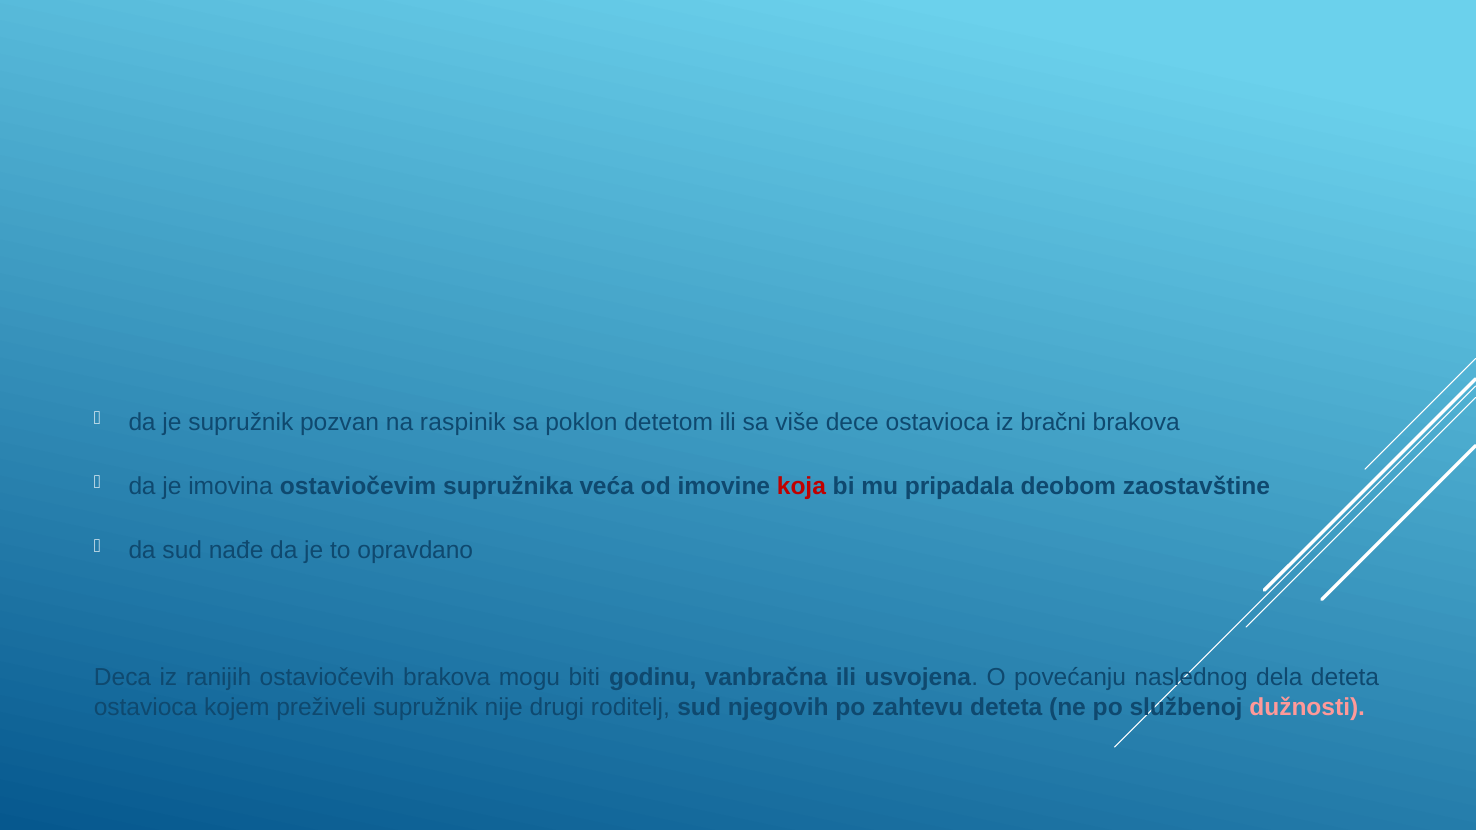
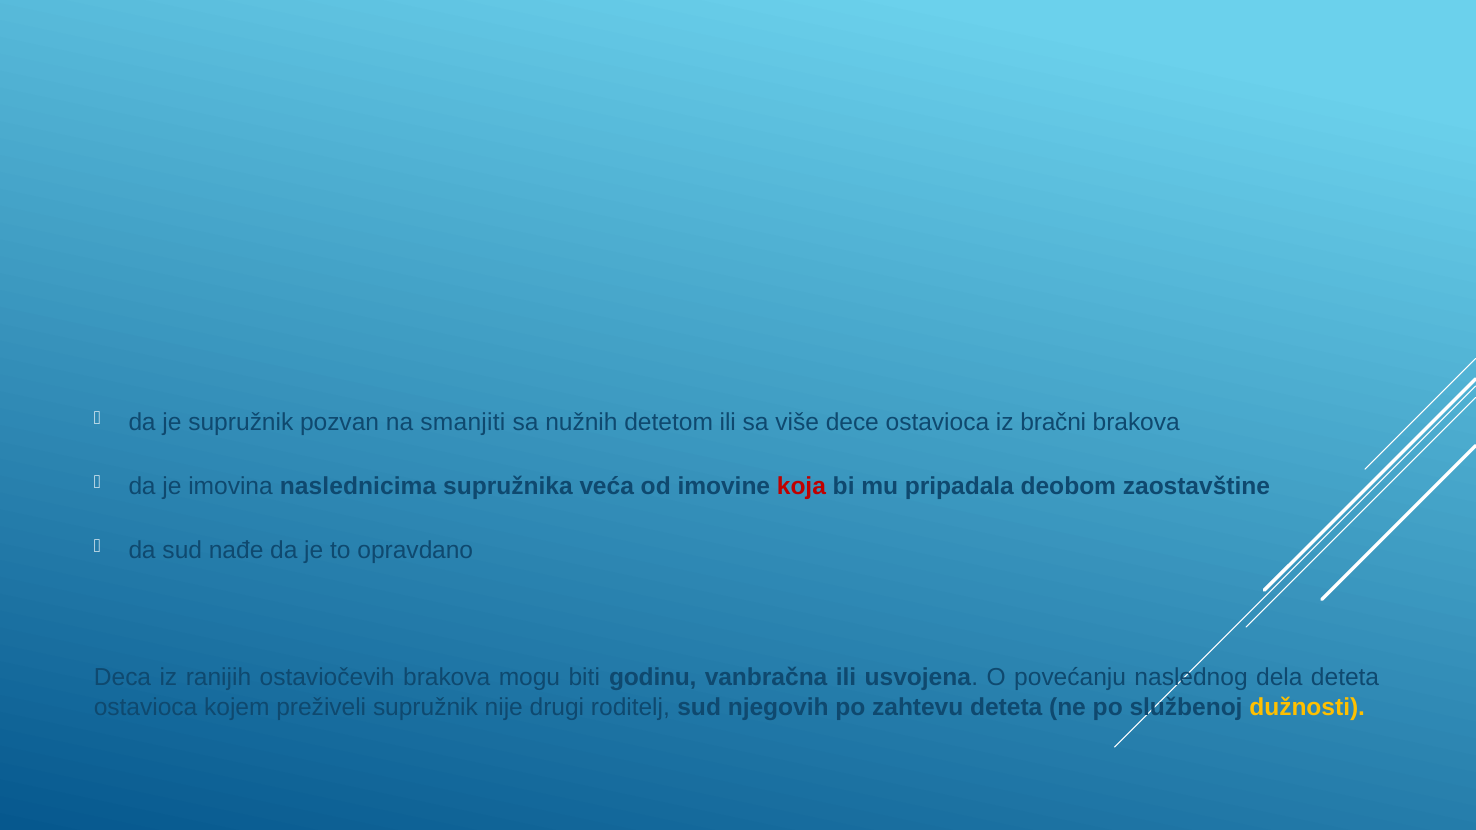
raspinik: raspinik -> smanjiti
poklon: poklon -> nužnih
ostaviočevim: ostaviočevim -> naslednicima
dužnosti colour: pink -> yellow
